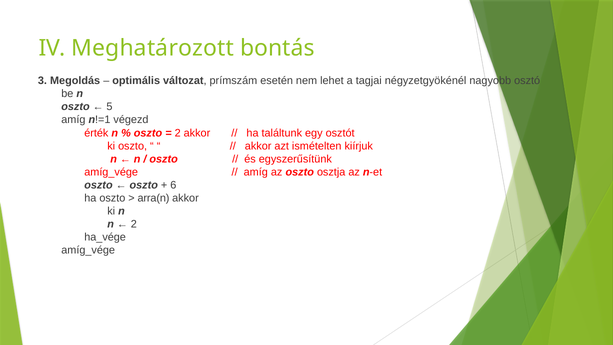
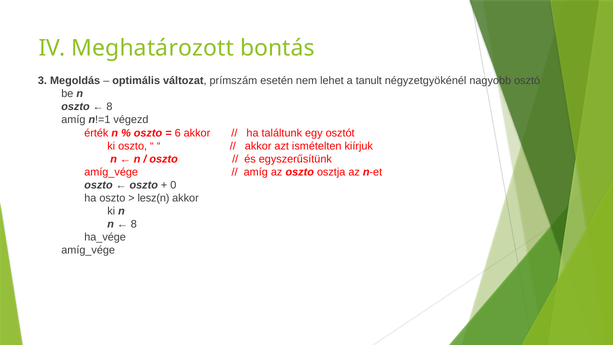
tagjai: tagjai -> tanult
5 at (110, 107): 5 -> 8
2 at (178, 133): 2 -> 6
6: 6 -> 0
arra(n: arra(n -> lesz(n
2 at (134, 224): 2 -> 8
